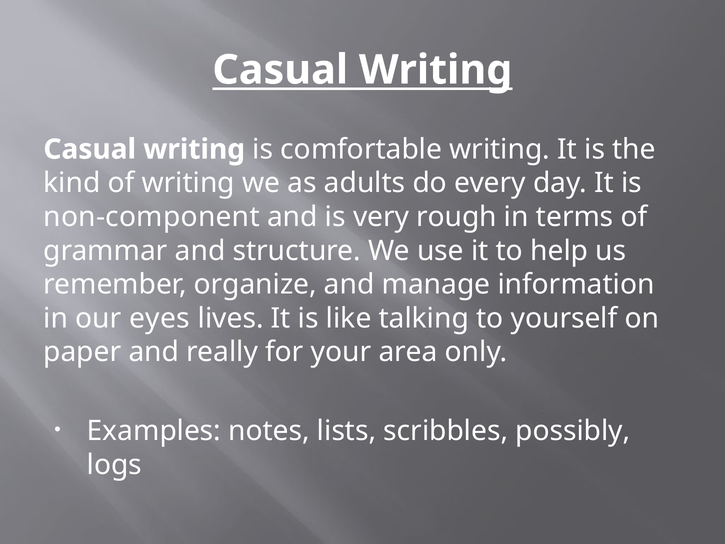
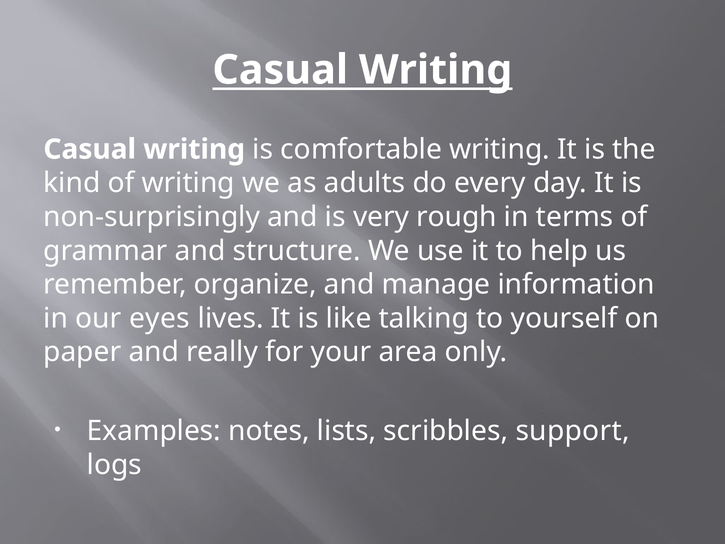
non-component: non-component -> non-surprisingly
possibly: possibly -> support
